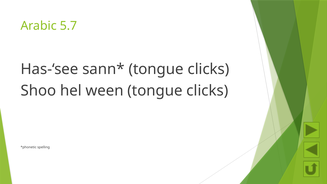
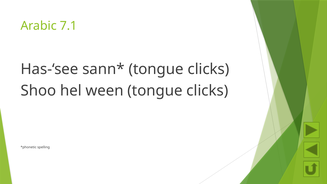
5.7: 5.7 -> 7.1
